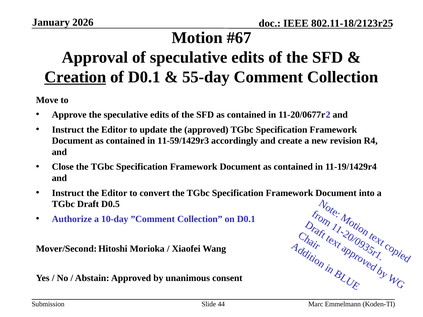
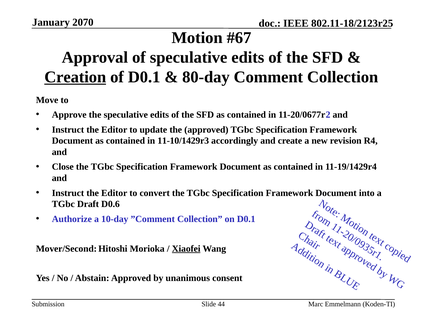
2026: 2026 -> 2070
55-day: 55-day -> 80-day
11-59/1429r3: 11-59/1429r3 -> 11-10/1429r3
D0.5: D0.5 -> D0.6
Xiaofei underline: none -> present
